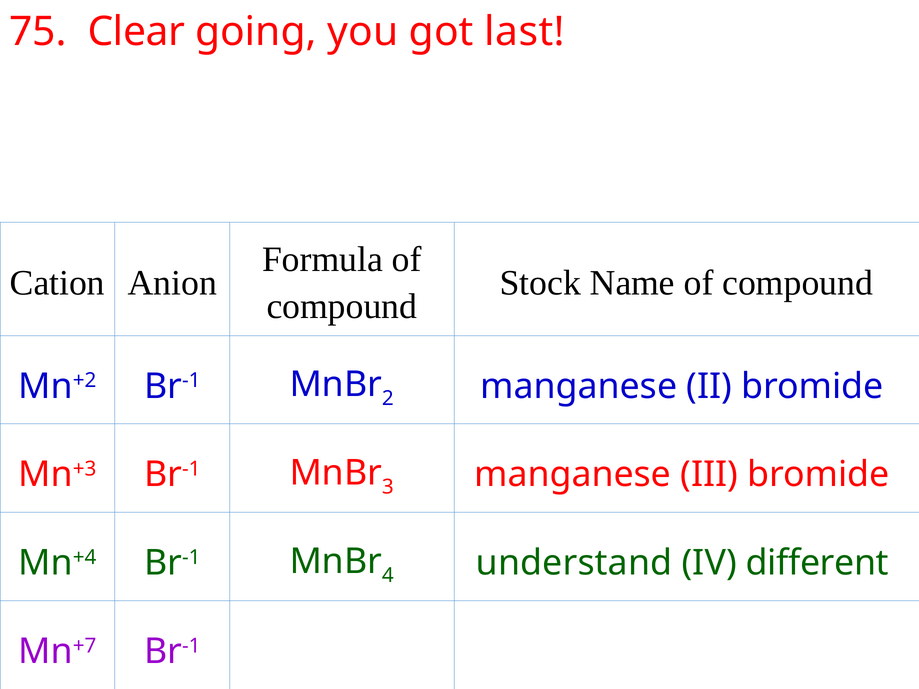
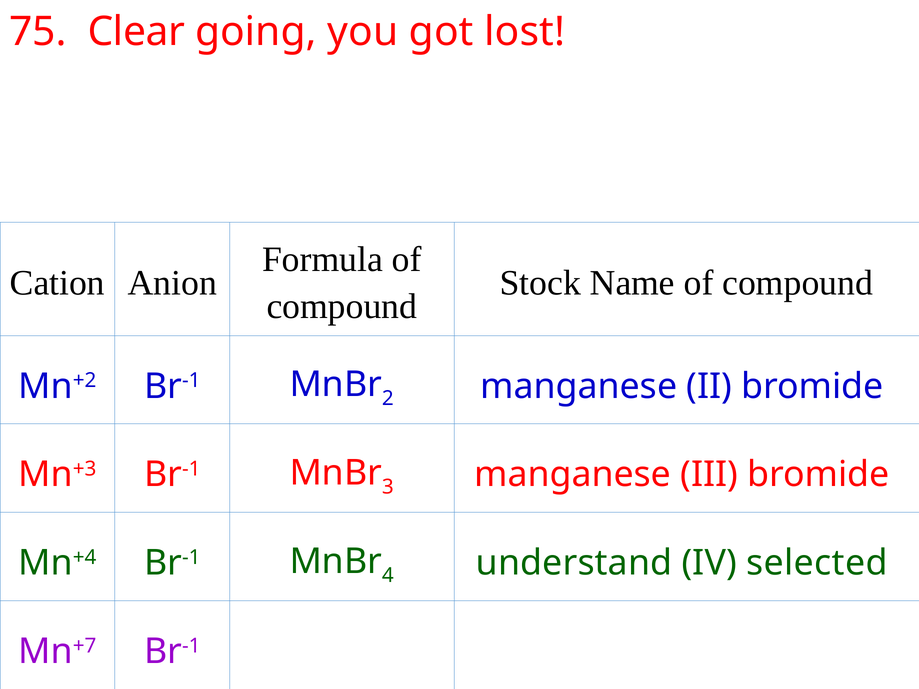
last: last -> lost
different: different -> selected
